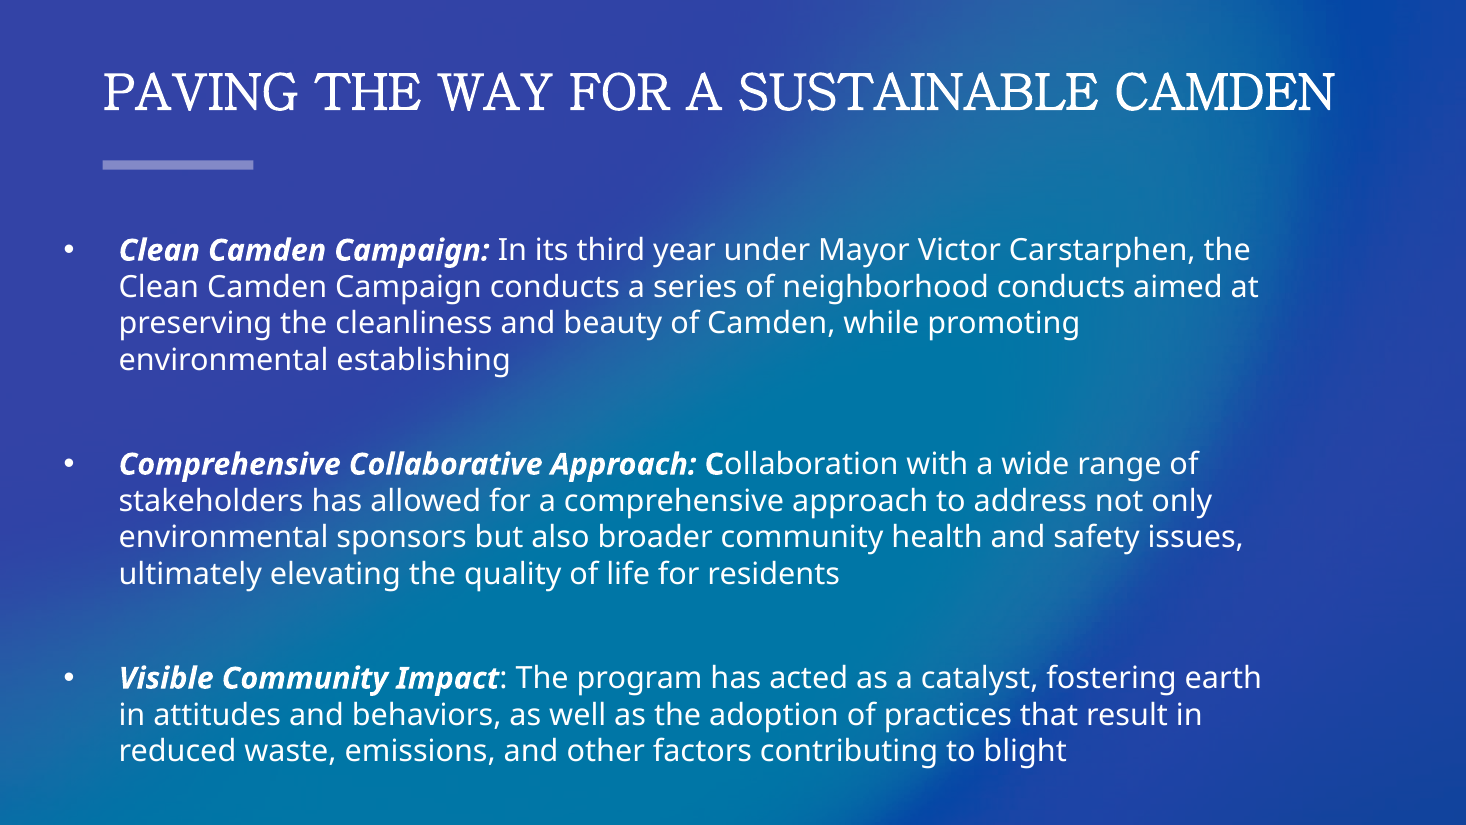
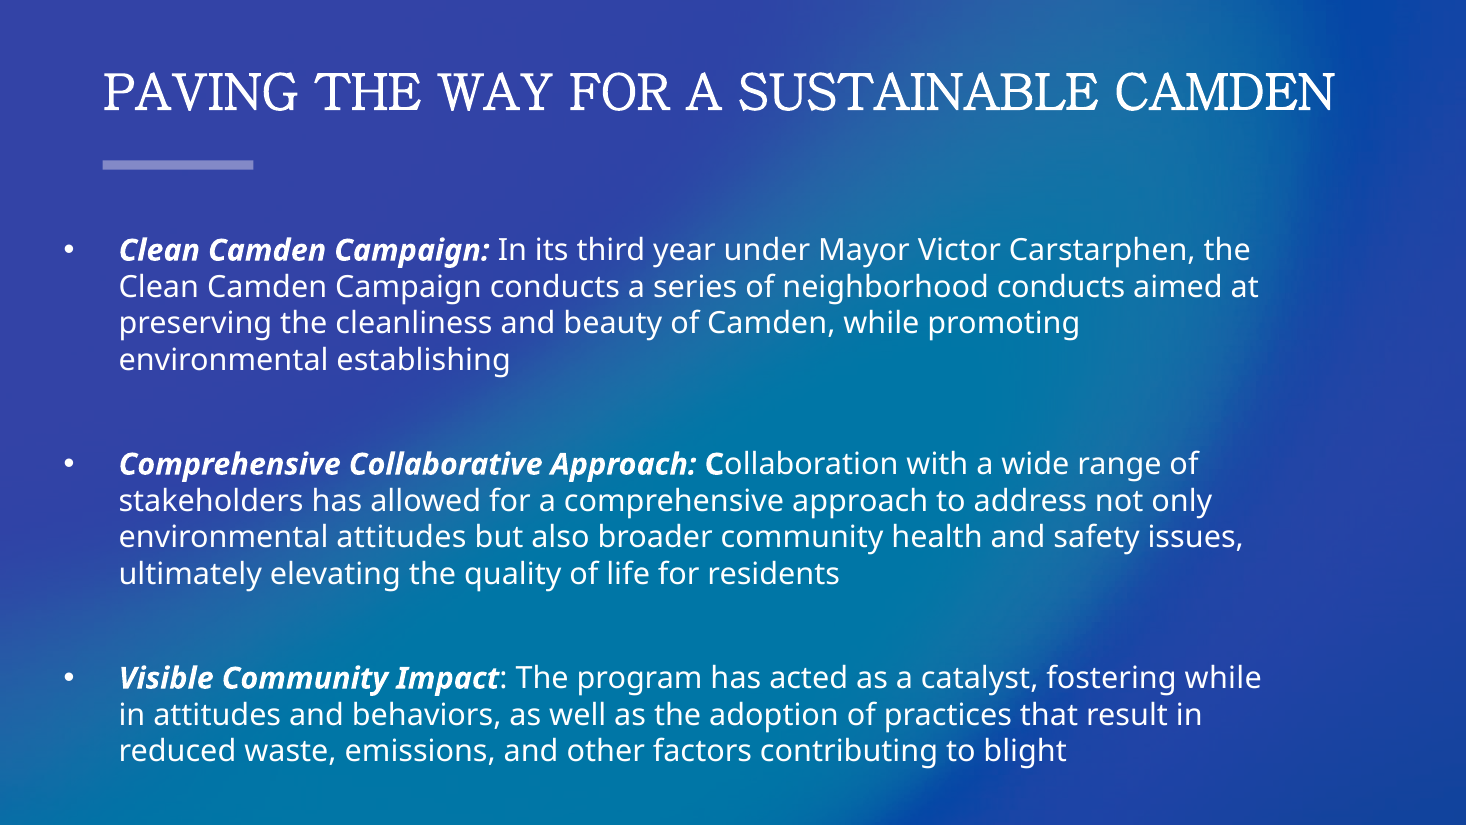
environmental sponsors: sponsors -> attitudes
fostering earth: earth -> while
